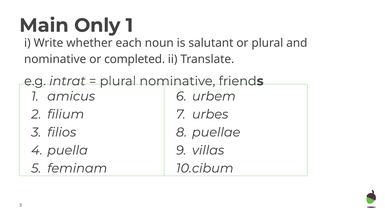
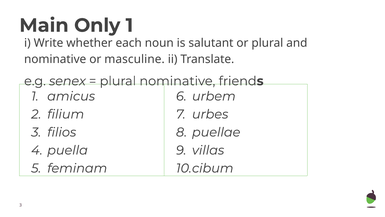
completed: completed -> masculine
intrat: intrat -> senex
